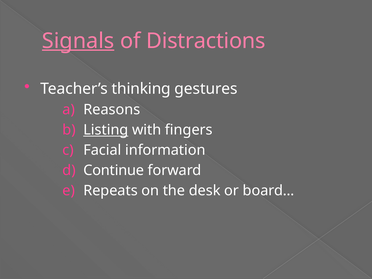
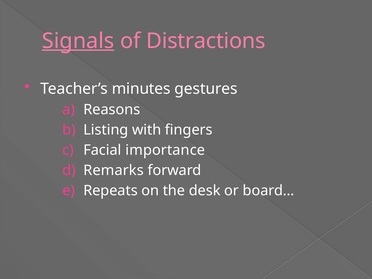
thinking: thinking -> minutes
Listing underline: present -> none
information: information -> importance
Continue: Continue -> Remarks
